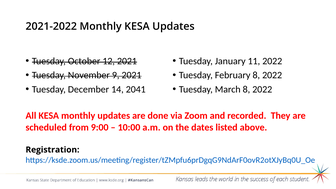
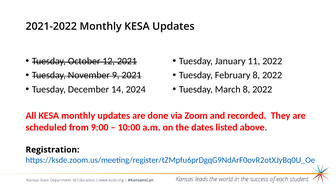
2041: 2041 -> 2024
